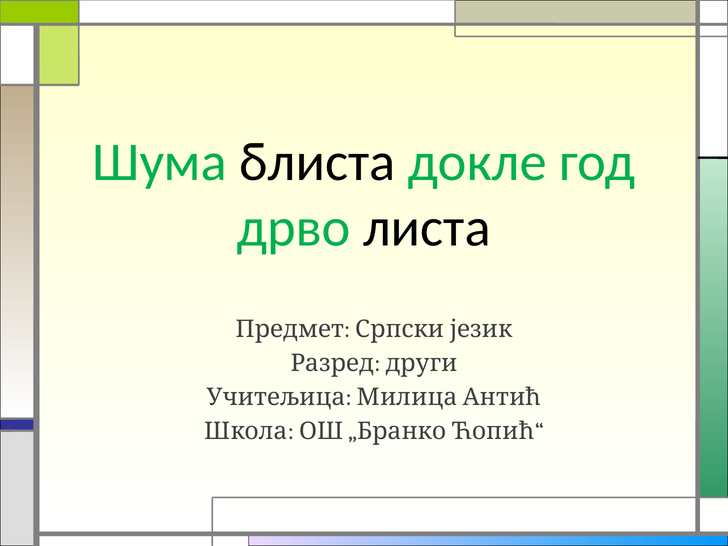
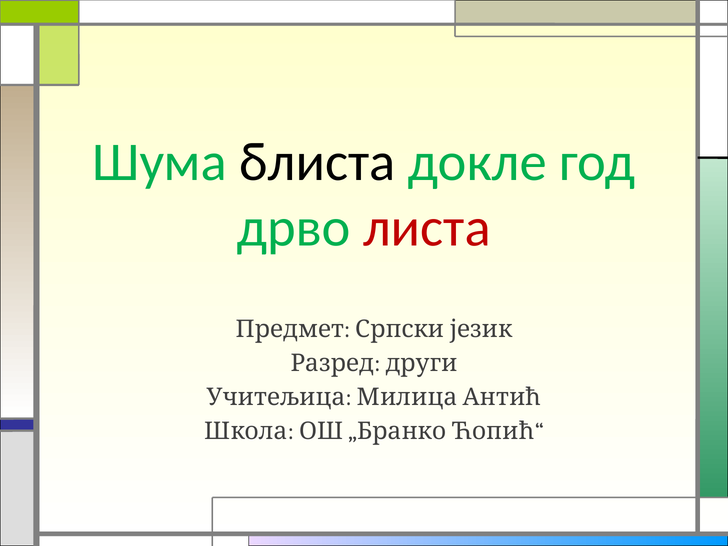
листа colour: black -> red
